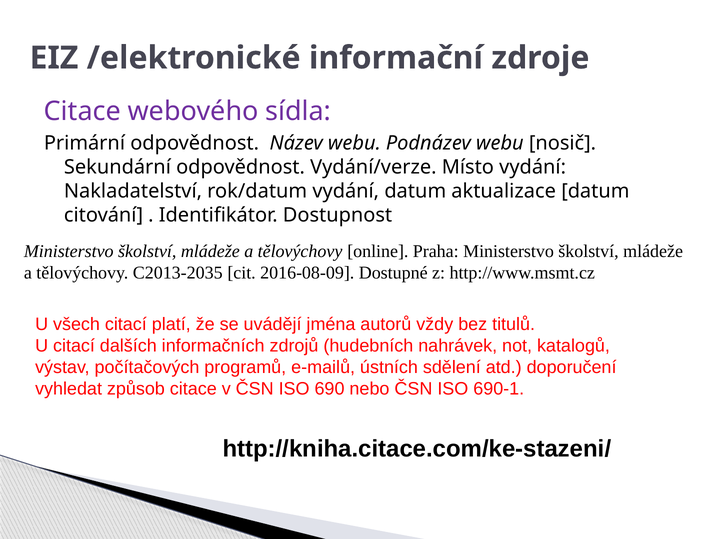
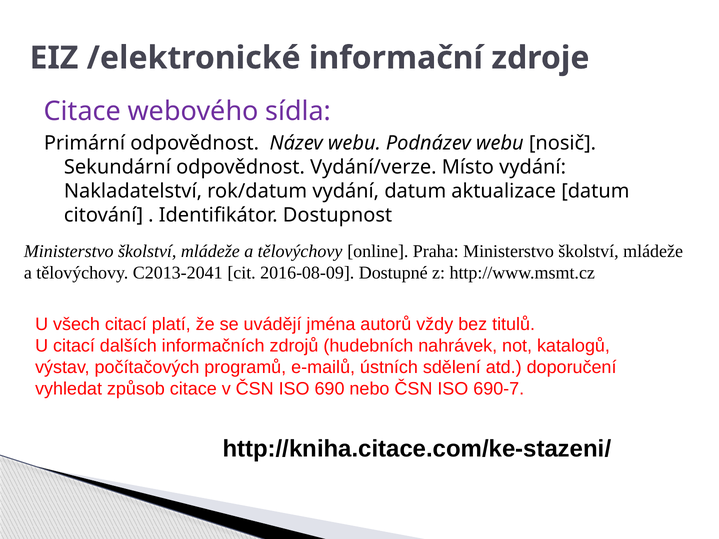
C2013-2035: C2013-2035 -> C2013-2041
690-1: 690-1 -> 690-7
